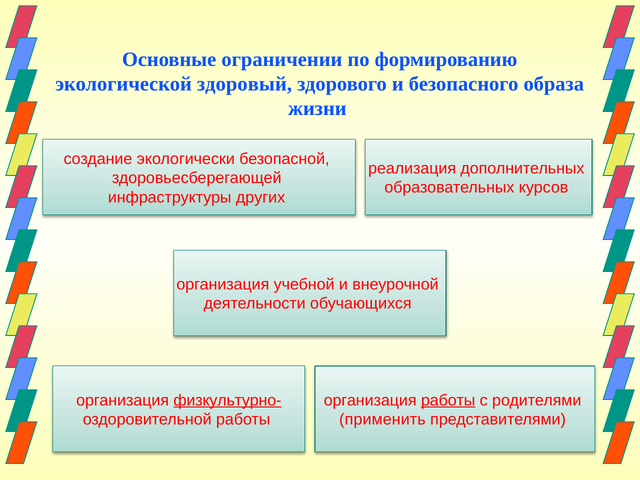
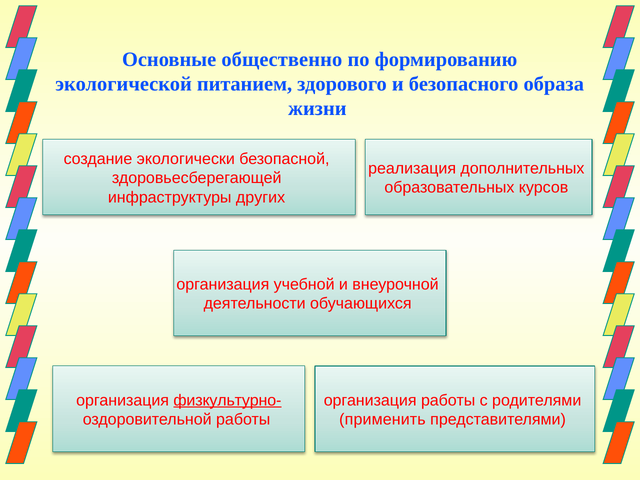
ограничении: ограничении -> общественно
здоровый: здоровый -> питанием
работы at (448, 400) underline: present -> none
